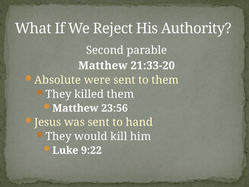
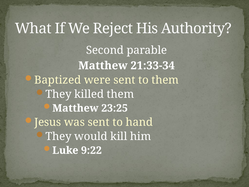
21:33-20: 21:33-20 -> 21:33-34
Absolute: Absolute -> Baptized
23:56: 23:56 -> 23:25
